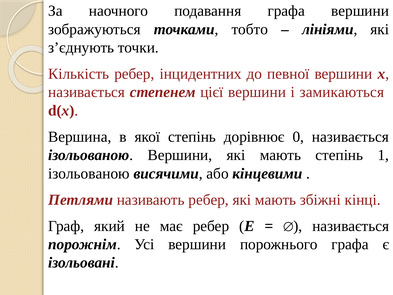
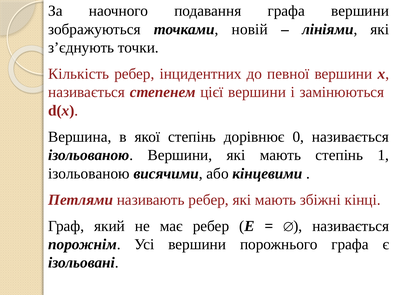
тобто: тобто -> новій
замикаються: замикаються -> замінюються
